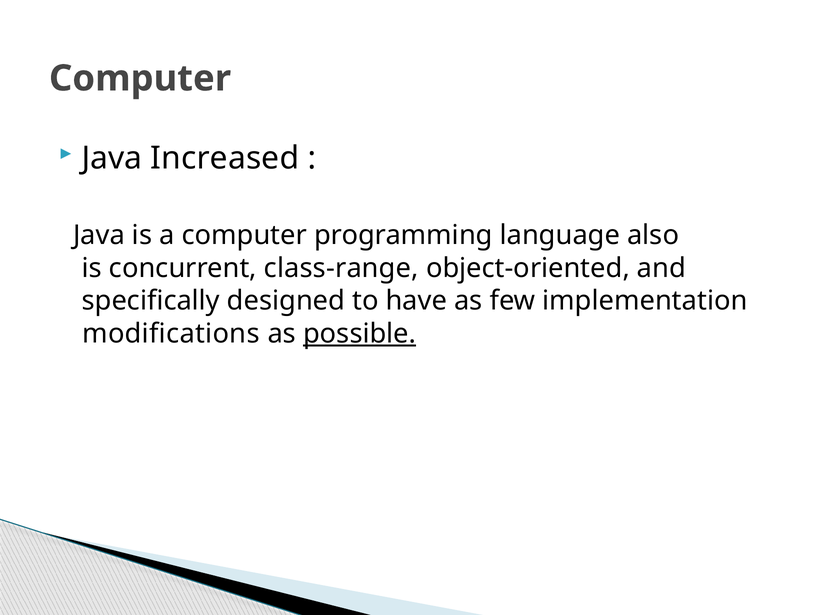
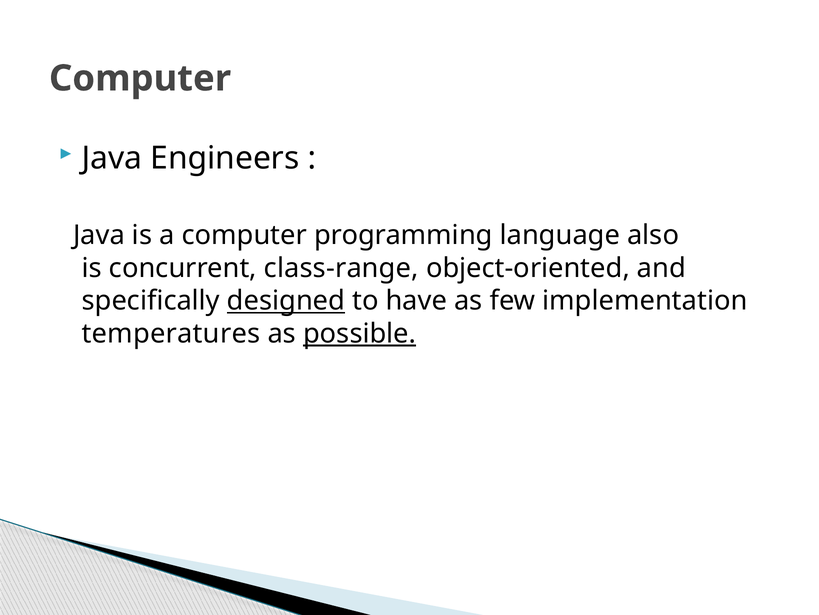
Increased: Increased -> Engineers
designed underline: none -> present
modifications: modifications -> temperatures
